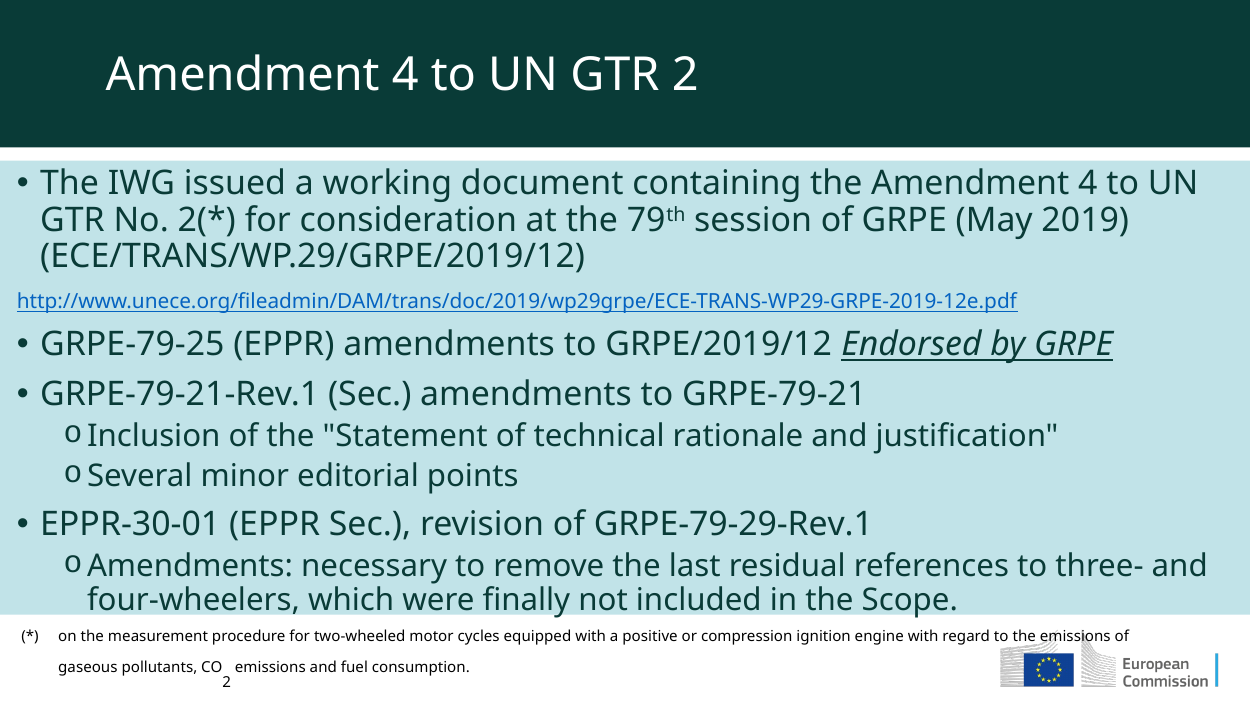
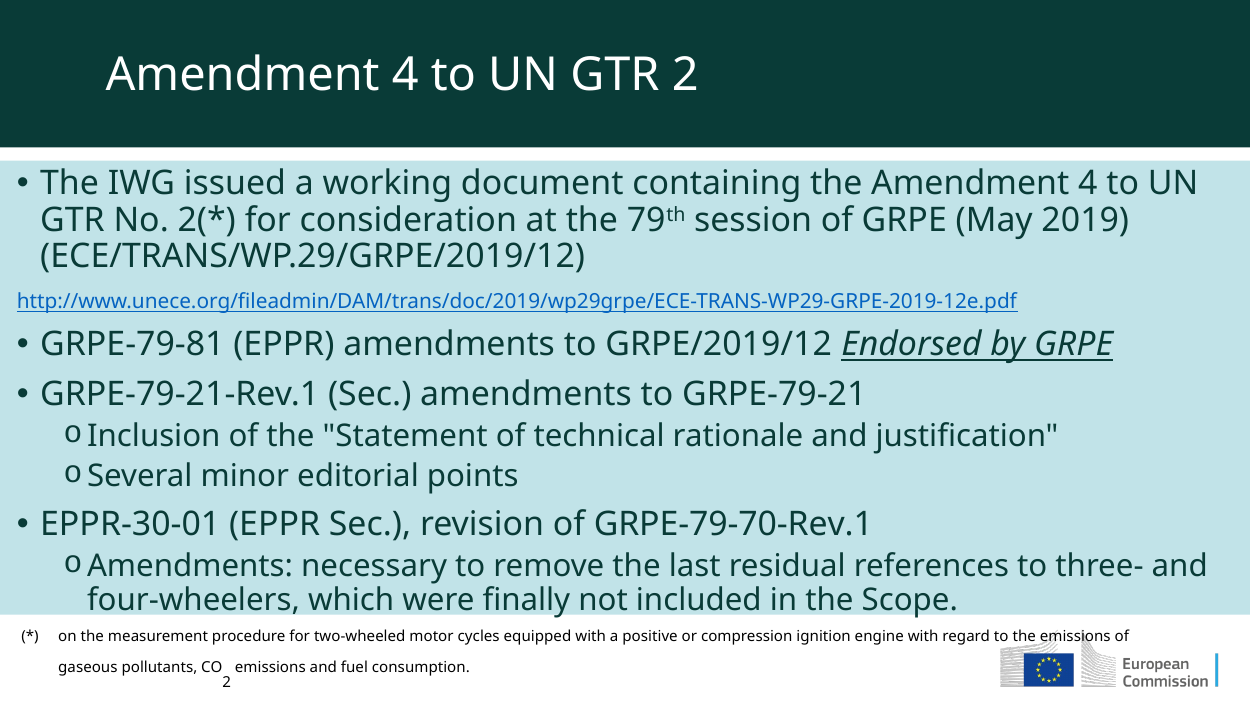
GRPE-79-25: GRPE-79-25 -> GRPE-79-81
GRPE-79-29-Rev.1: GRPE-79-29-Rev.1 -> GRPE-79-70-Rev.1
